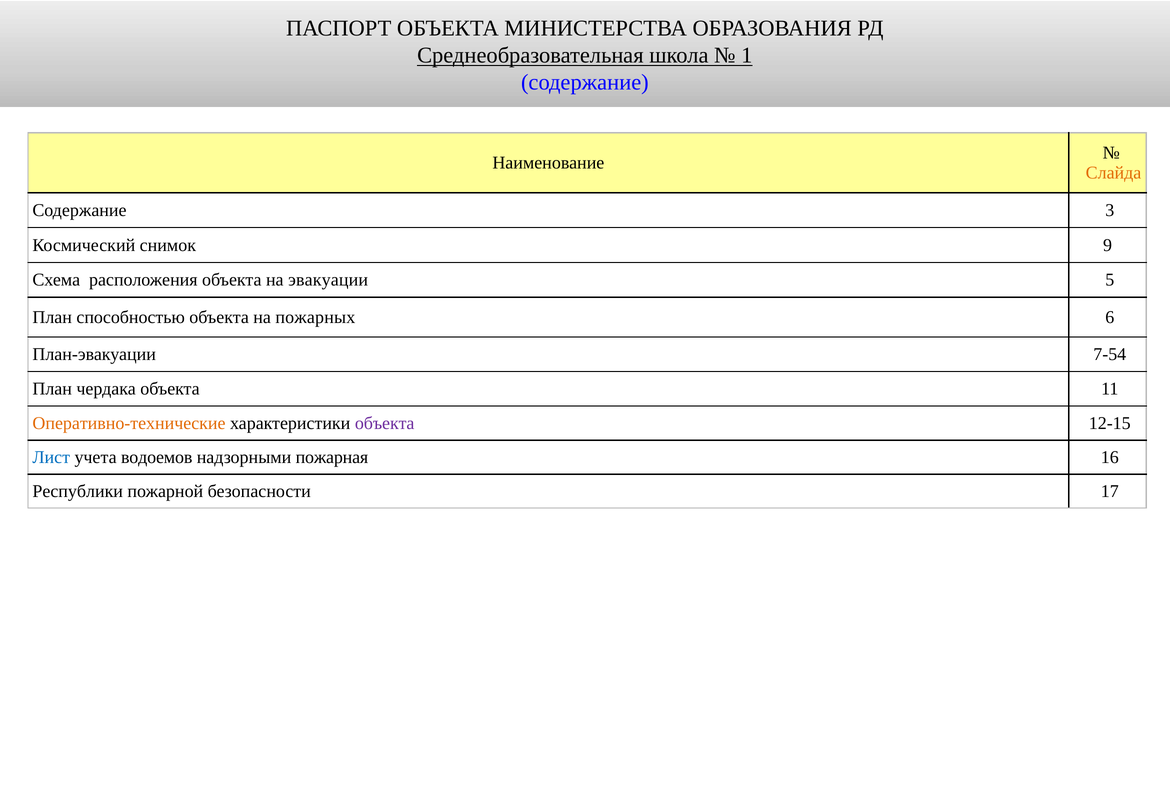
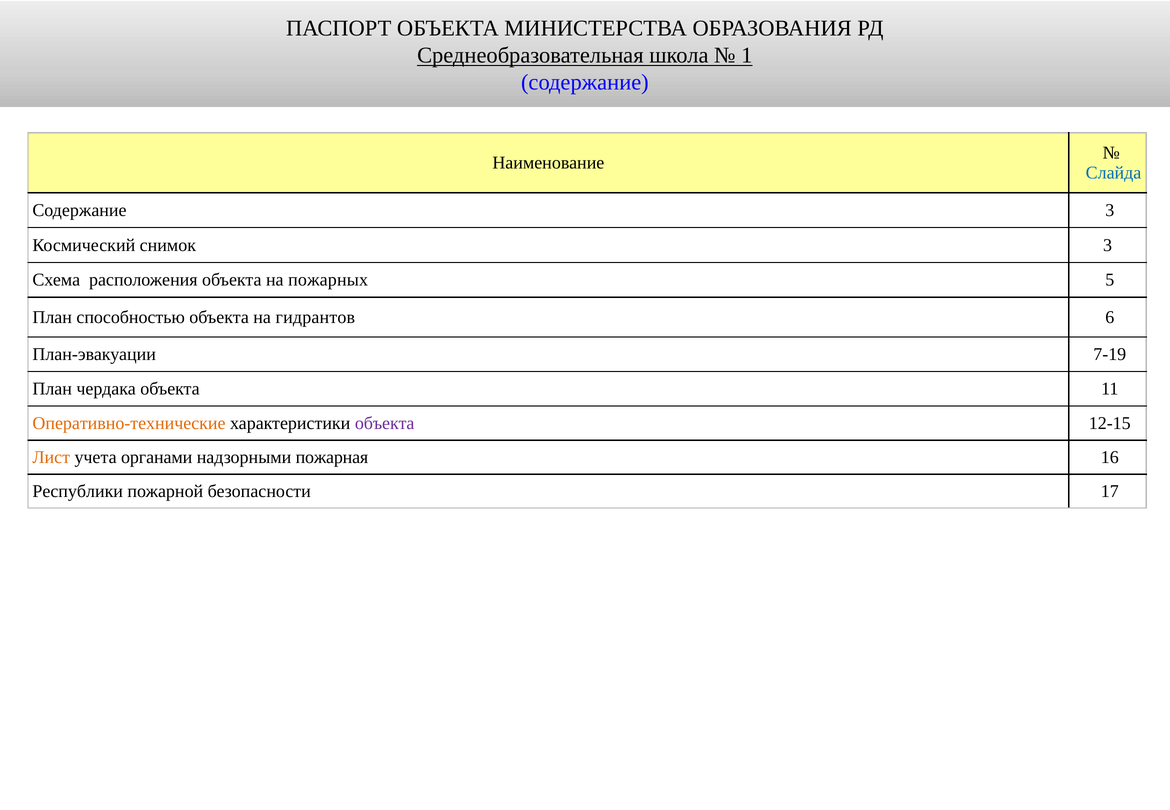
Слайда colour: orange -> blue
снимок 9: 9 -> 3
эвакуации: эвакуации -> пожарных
пожарных: пожарных -> гидрантов
7-54: 7-54 -> 7-19
Лист colour: blue -> orange
водоемов: водоемов -> органами
